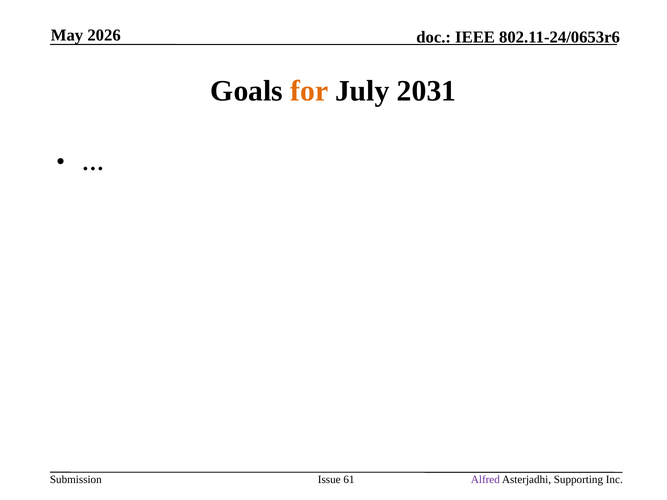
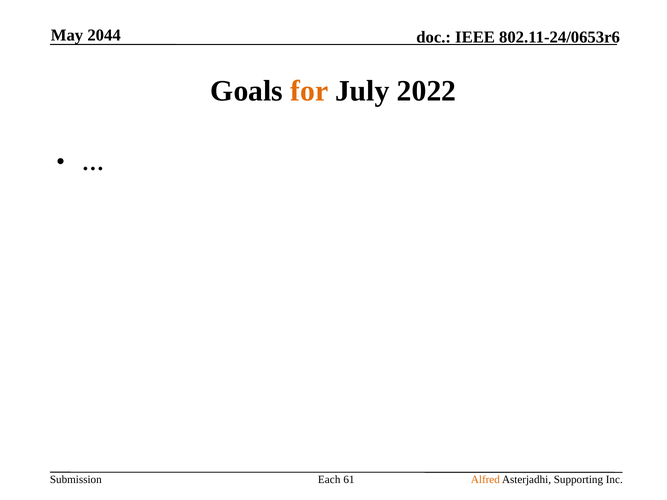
2026: 2026 -> 2044
2031: 2031 -> 2022
Issue: Issue -> Each
Alfred colour: purple -> orange
